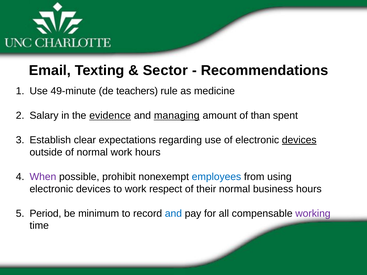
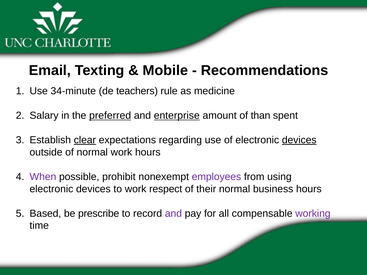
Sector: Sector -> Mobile
49-minute: 49-minute -> 34-minute
evidence: evidence -> preferred
managing: managing -> enterprise
clear underline: none -> present
employees colour: blue -> purple
Period: Period -> Based
minimum: minimum -> prescribe
and at (173, 214) colour: blue -> purple
